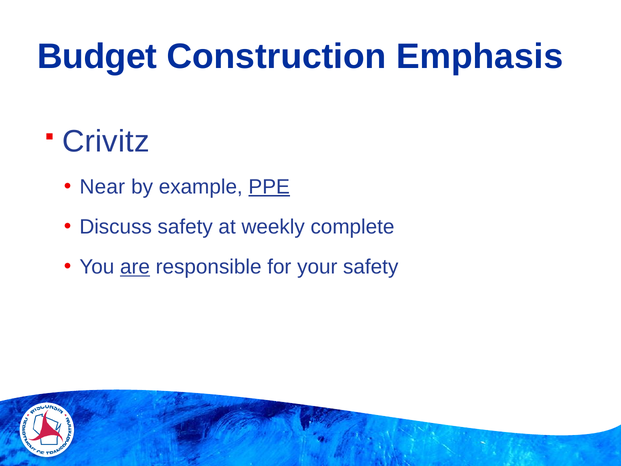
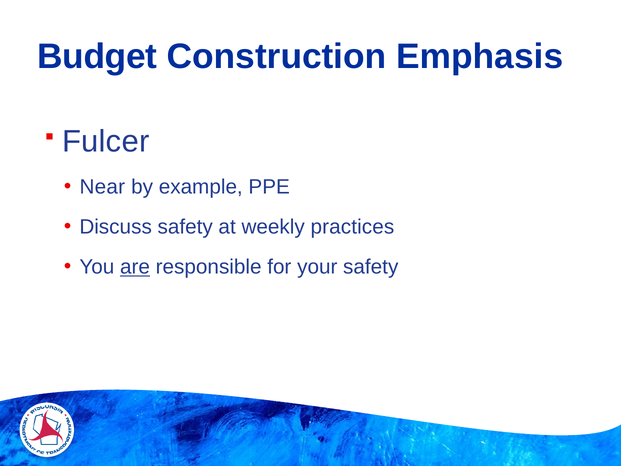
Crivitz: Crivitz -> Fulcer
PPE underline: present -> none
complete: complete -> practices
